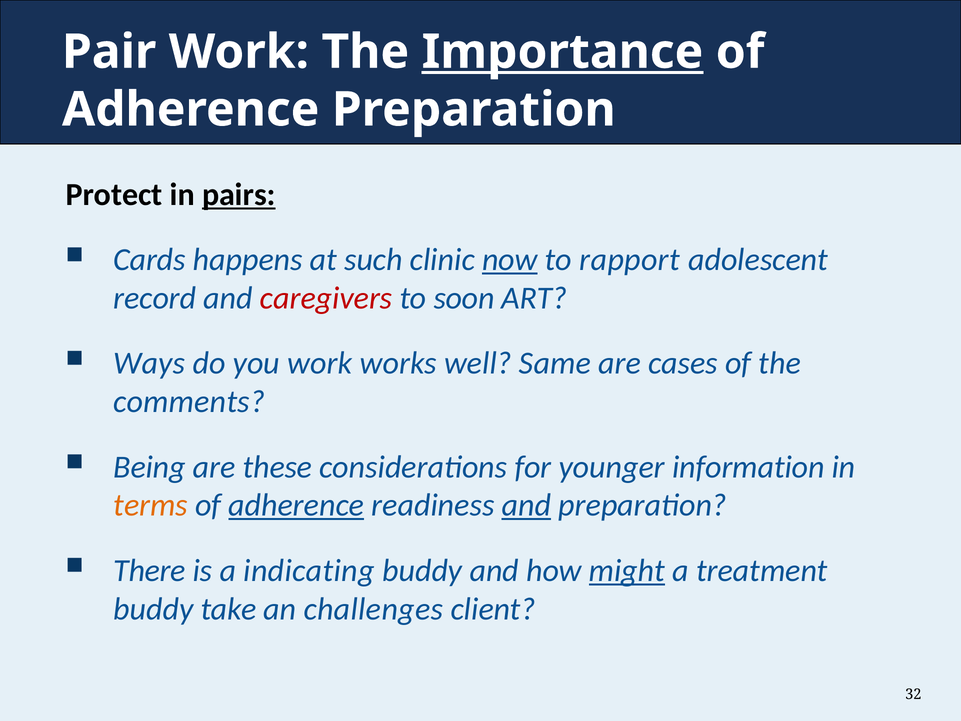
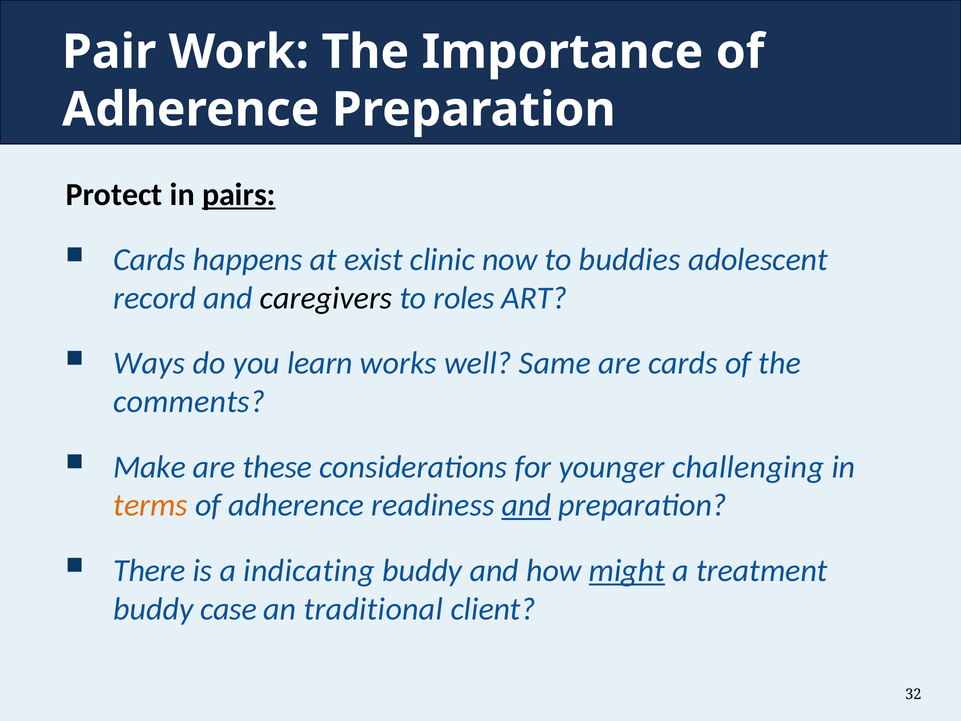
Importance underline: present -> none
such: such -> exist
now underline: present -> none
rapport: rapport -> buddies
caregivers colour: red -> black
soon: soon -> roles
you work: work -> learn
are cases: cases -> cards
Being: Being -> Make
information: information -> challenging
adherence at (296, 505) underline: present -> none
take: take -> case
challenges: challenges -> traditional
